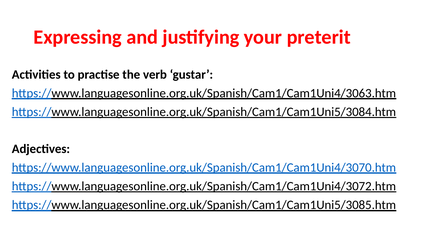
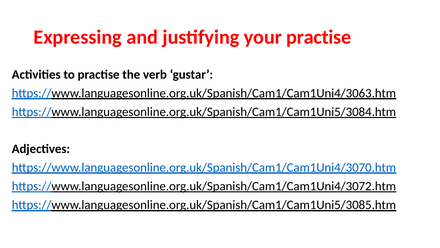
your preterit: preterit -> practise
